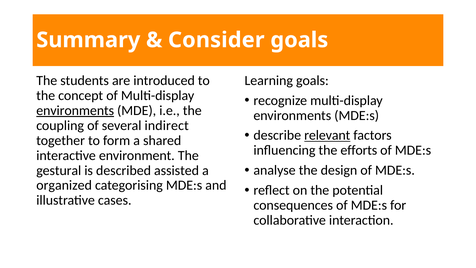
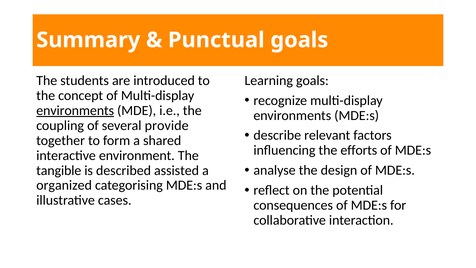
Consider: Consider -> Punctual
indirect: indirect -> provide
relevant underline: present -> none
gestural: gestural -> tangible
